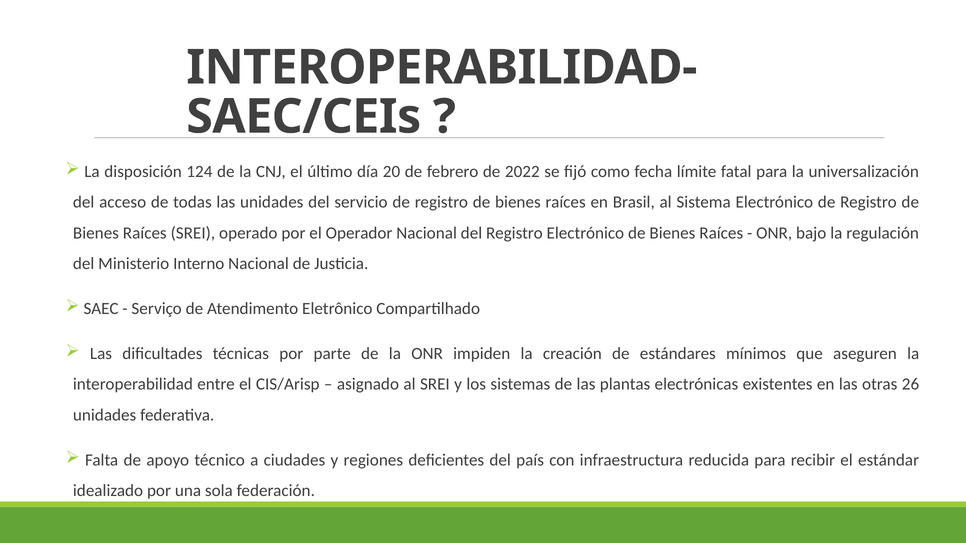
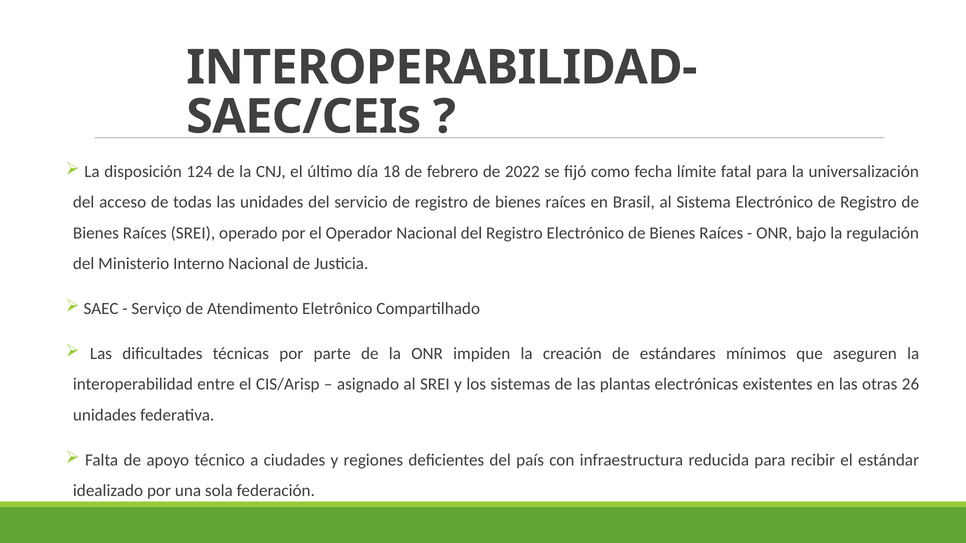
20: 20 -> 18
